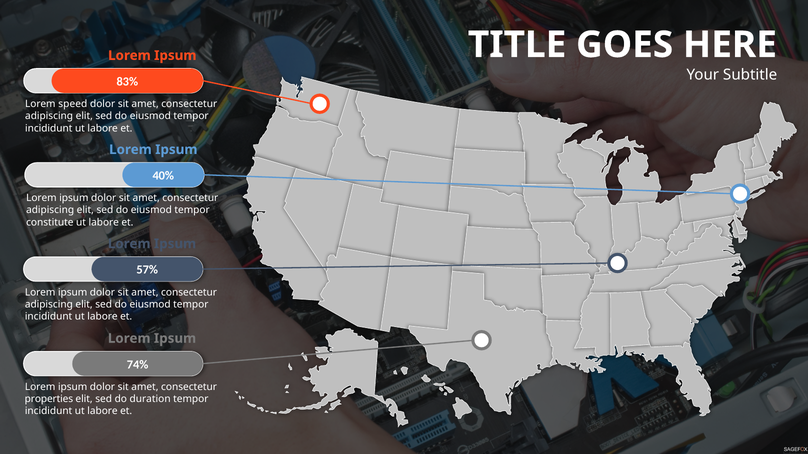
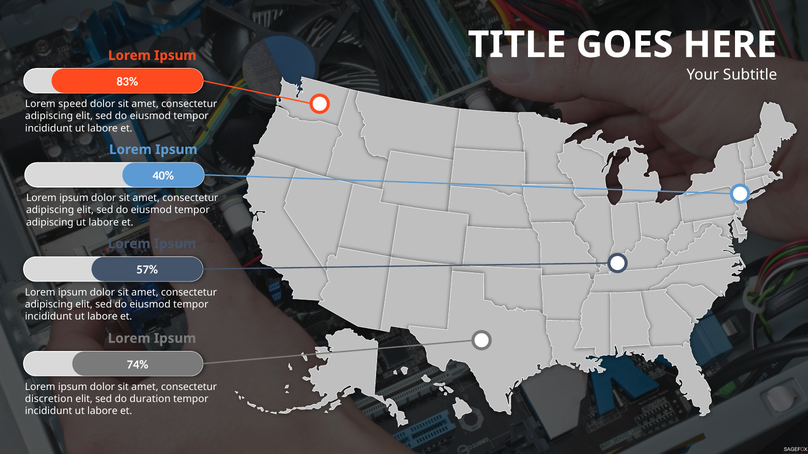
constitute at (50, 223): constitute -> adipiscing
properties: properties -> discretion
